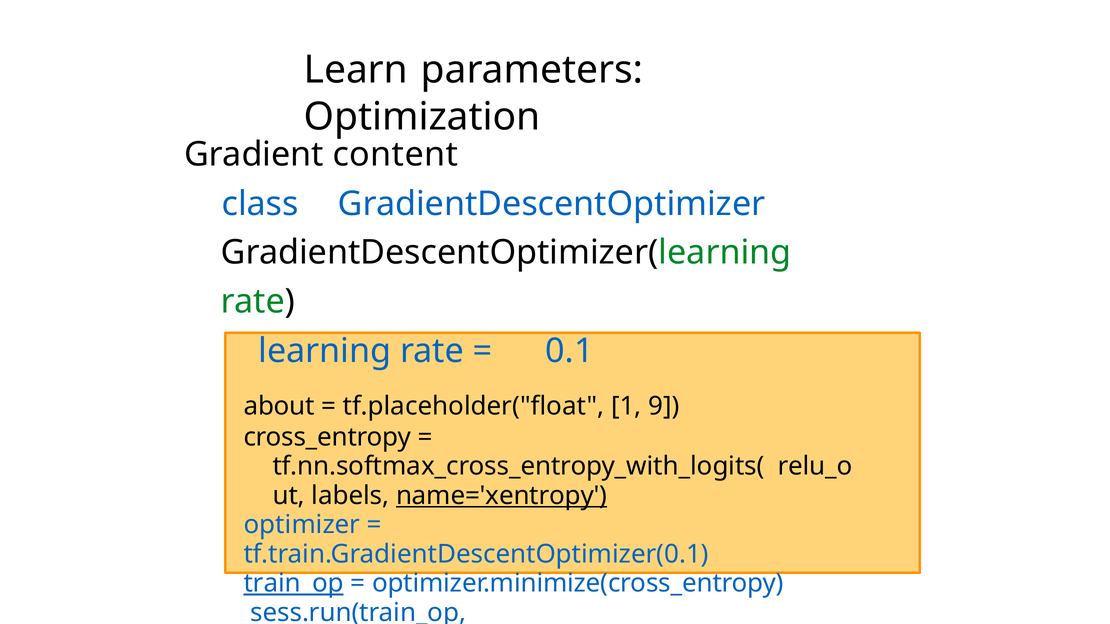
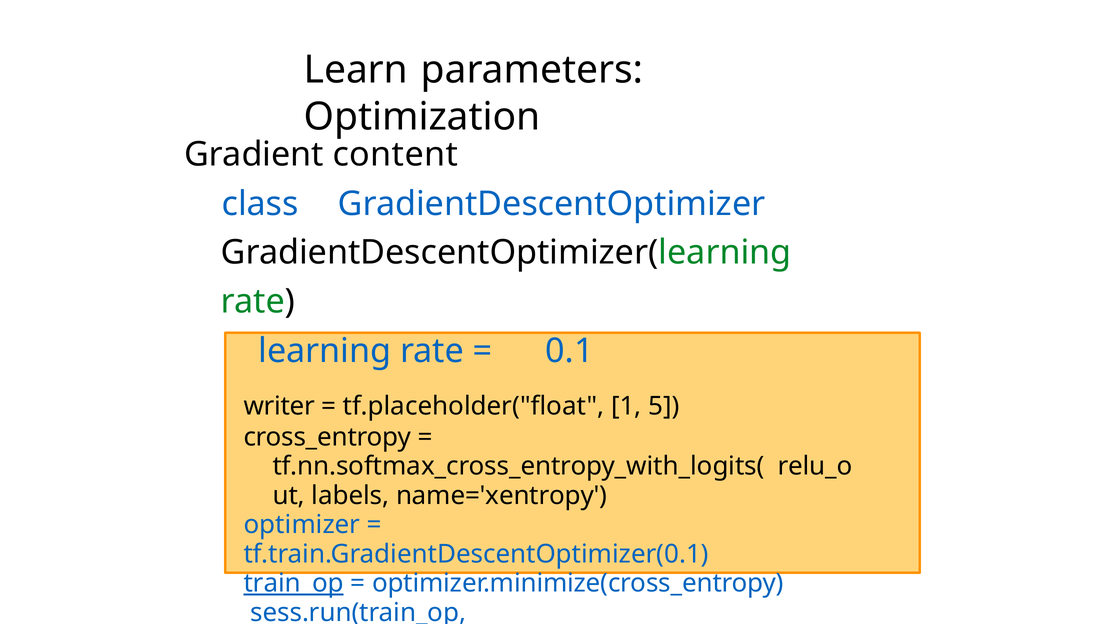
about: about -> writer
9: 9 -> 5
name='xentropy underline: present -> none
